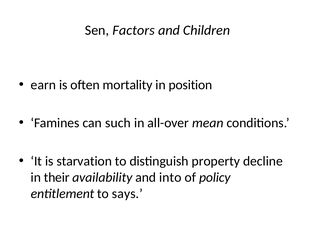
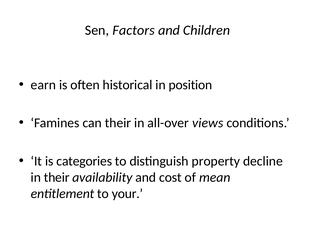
mortality: mortality -> historical
can such: such -> their
mean: mean -> views
starvation: starvation -> categories
into: into -> cost
policy: policy -> mean
says: says -> your
